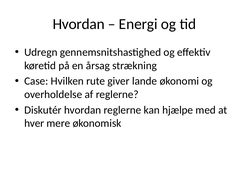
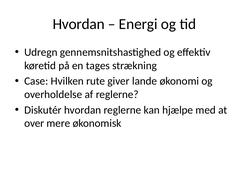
årsag: årsag -> tages
hver: hver -> over
